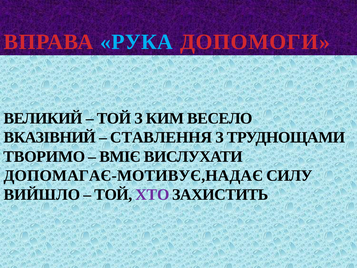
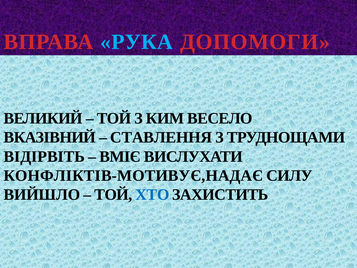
ТВОРИМО: ТВОРИМО -> ВІДІРВІТЬ
ДОПОМАГАЄ-МОТИВУЄ,НАДАЄ: ДОПОМАГАЄ-МОТИВУЄ,НАДАЄ -> КОНФЛІКТІВ-МОТИВУЄ,НАДАЄ
ХТО colour: purple -> blue
